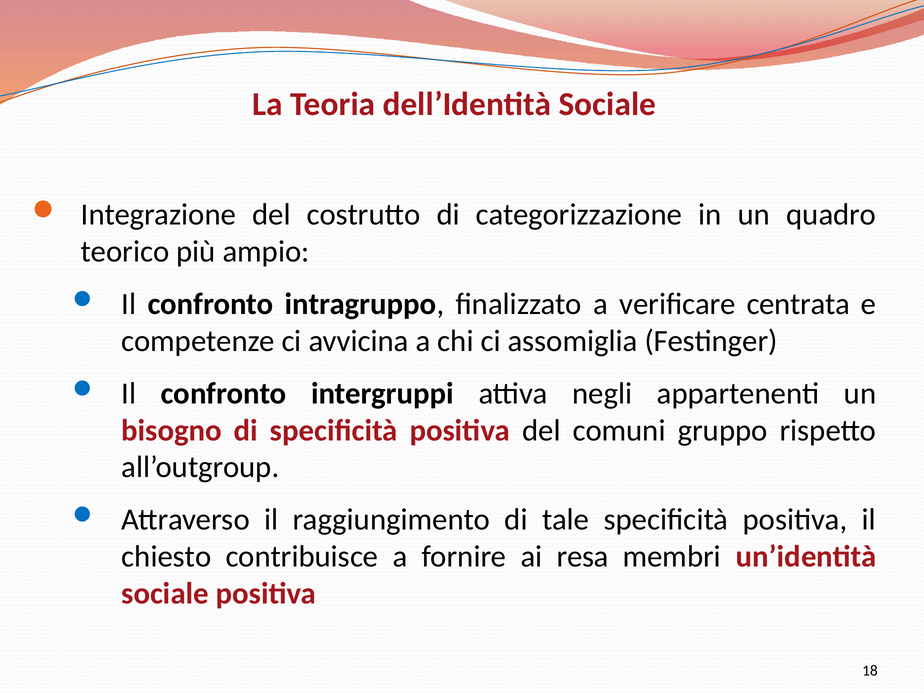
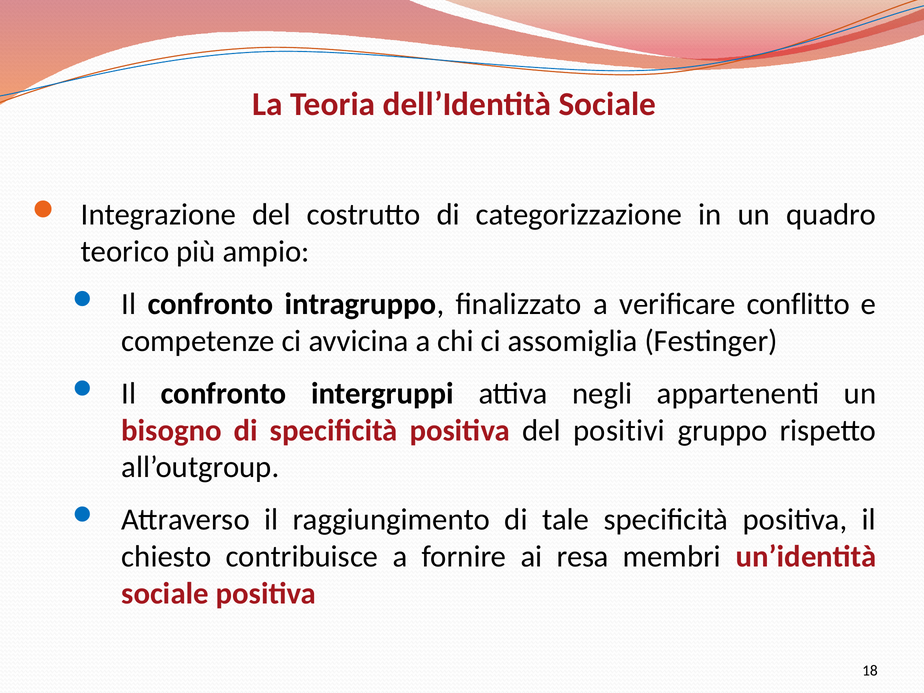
centrata: centrata -> conflitto
comuni: comuni -> positivi
